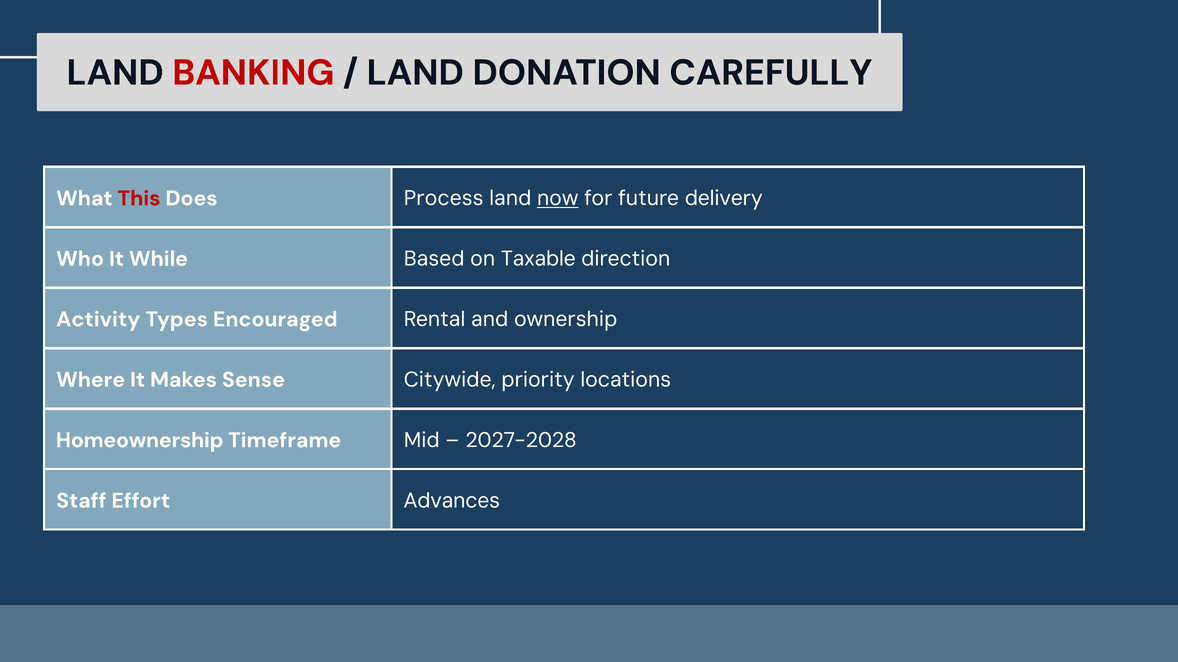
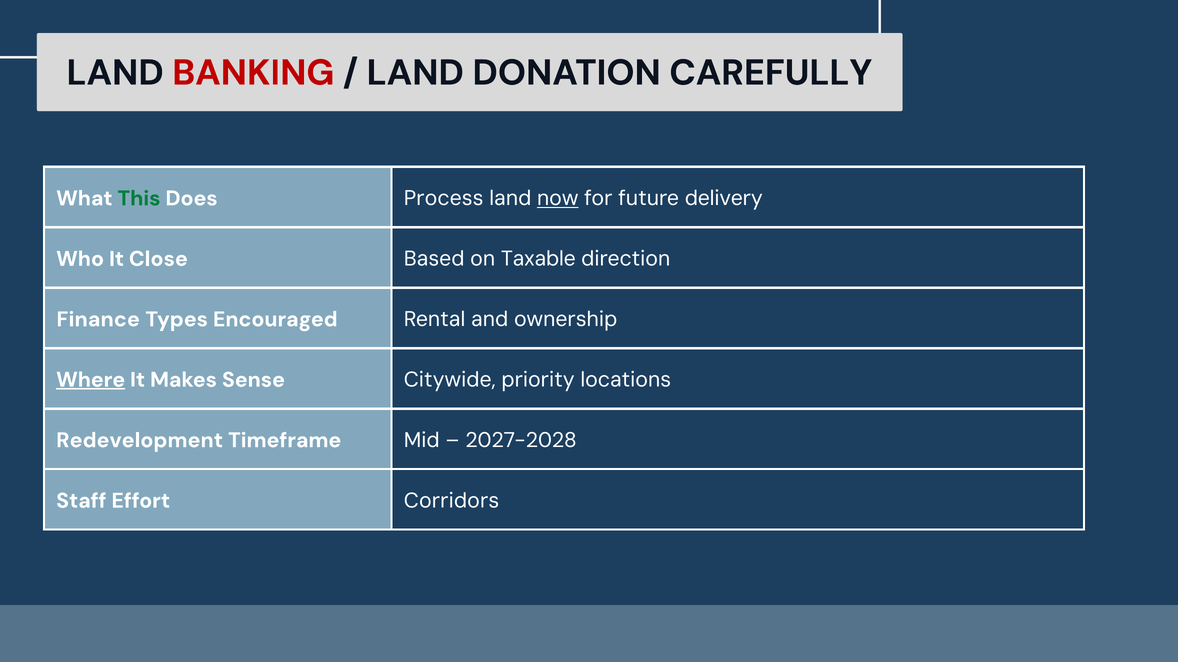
This colour: red -> green
While: While -> Close
Activity: Activity -> Finance
Where underline: none -> present
Homeownership: Homeownership -> Redevelopment
Advances: Advances -> Corridors
